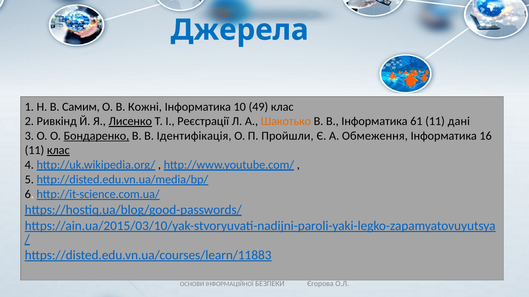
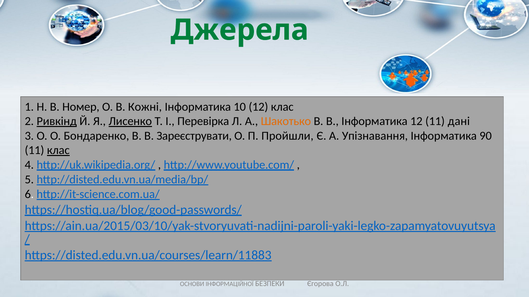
Джерела colour: blue -> green
Самим: Самим -> Номер
10 49: 49 -> 12
Ривкінд underline: none -> present
Реєстрації: Реєстрації -> Перевірка
Інформатика 61: 61 -> 12
Бондаренко underline: present -> none
Ідентифікація: Ідентифікація -> Зареєструвати
Обмеження: Обмеження -> Упізнавання
16: 16 -> 90
